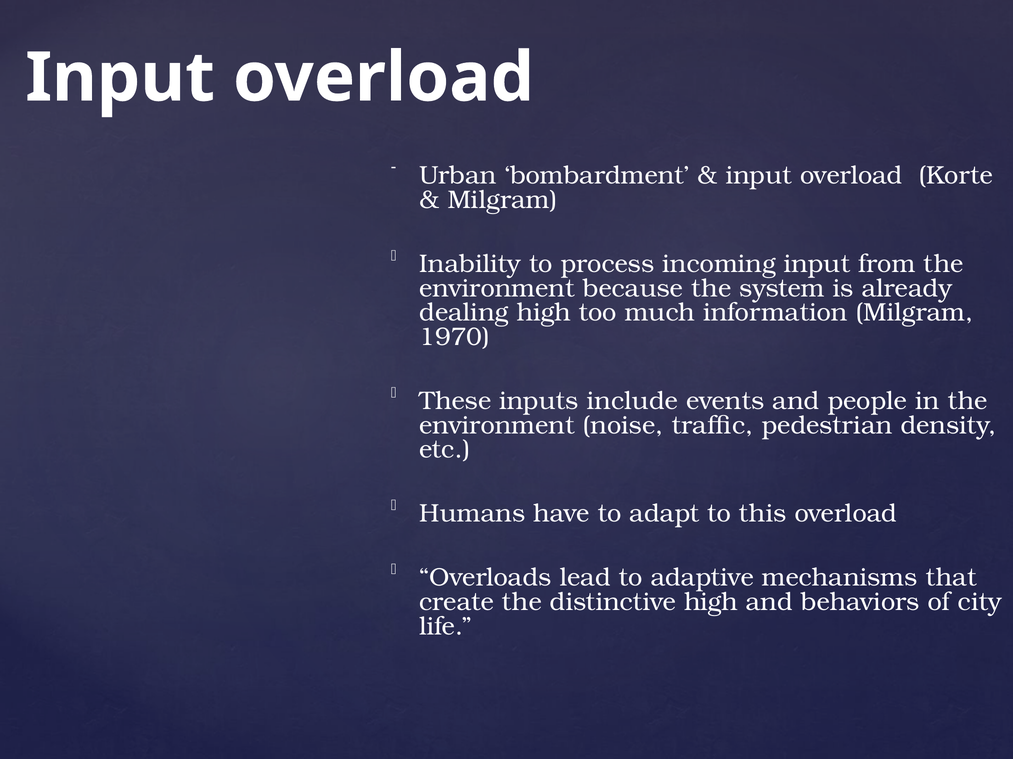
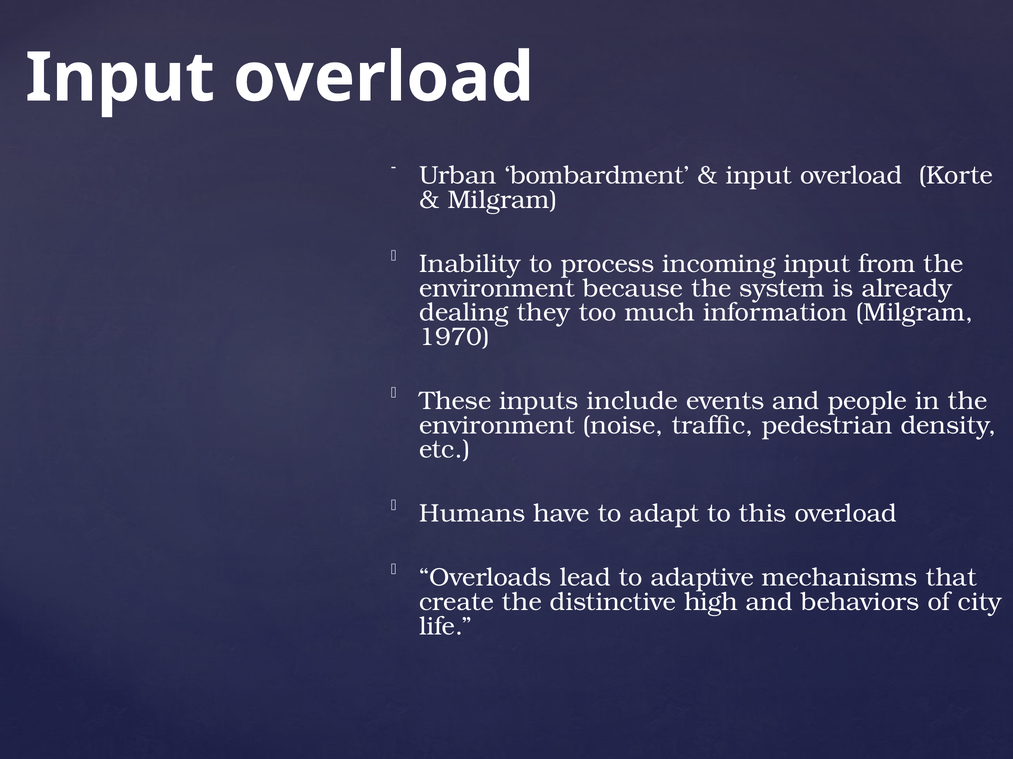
dealing high: high -> they
